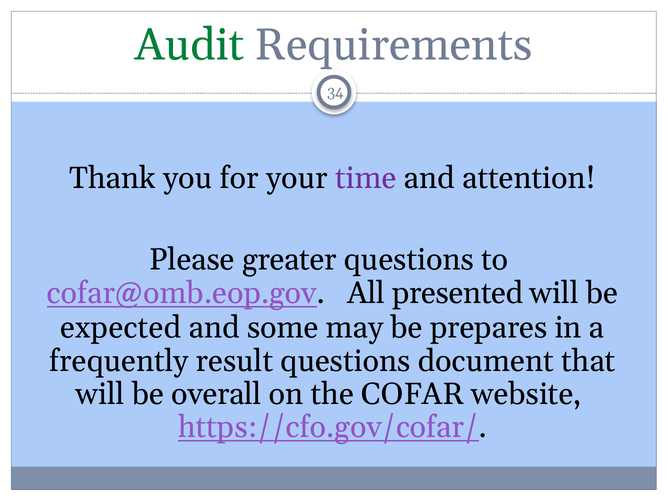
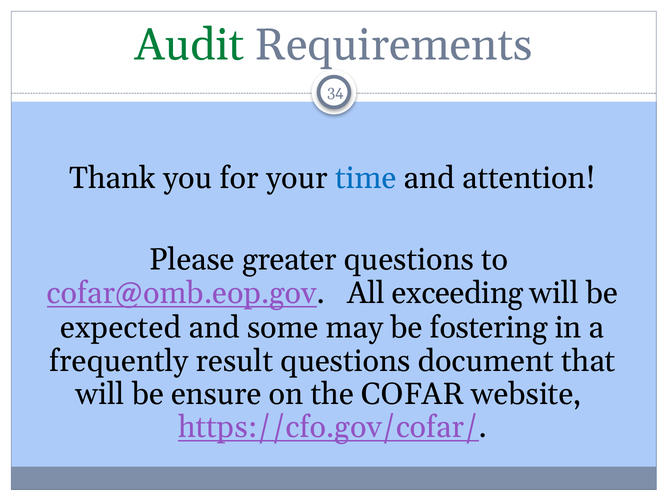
time colour: purple -> blue
presented: presented -> exceeding
prepares: prepares -> fostering
overall: overall -> ensure
